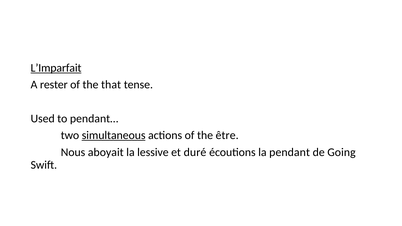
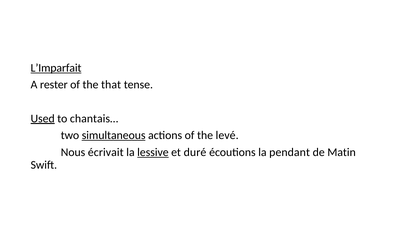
Used underline: none -> present
pendant…: pendant… -> chantais…
être: être -> levé
aboyait: aboyait -> écrivait
lessive underline: none -> present
Going: Going -> Matin
